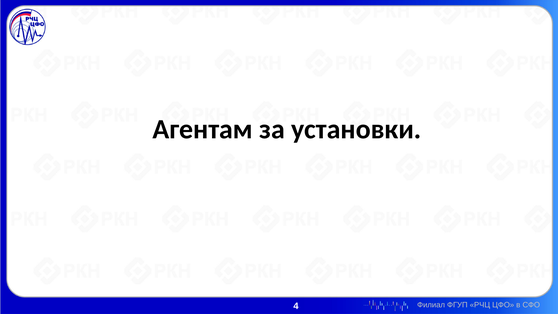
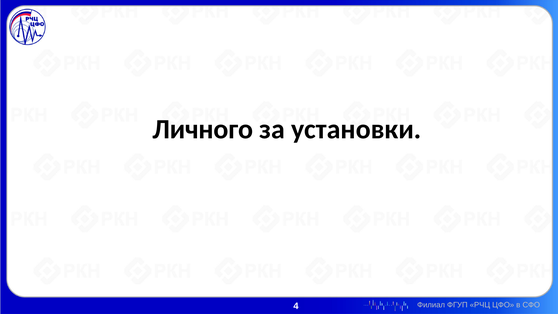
Агентам: Агентам -> Личного
